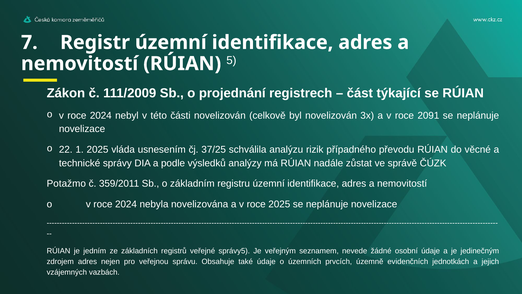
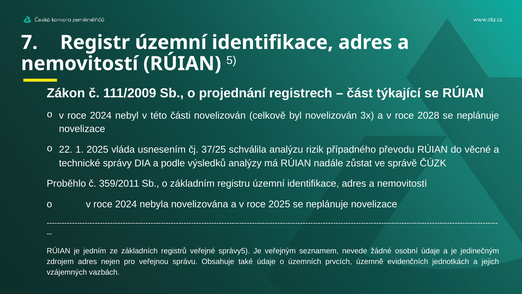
2091: 2091 -> 2028
Potažmo: Potažmo -> Proběhlo
